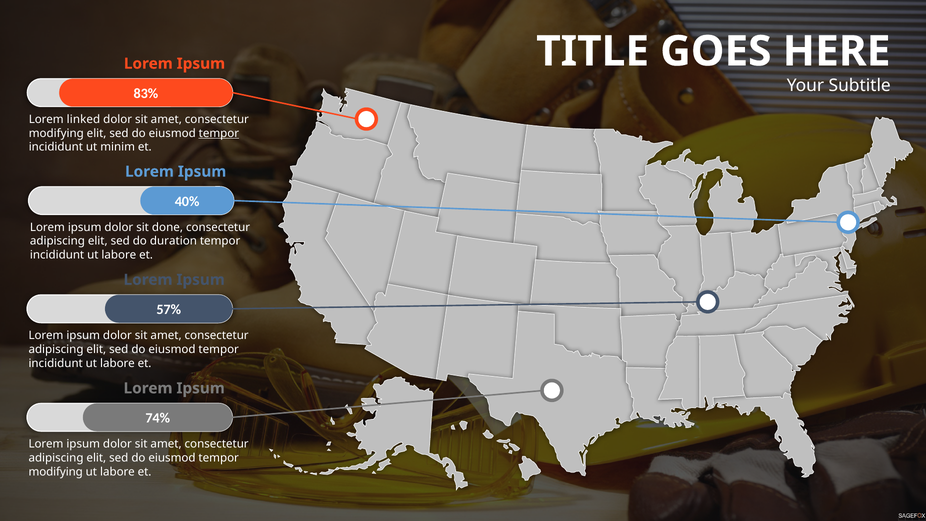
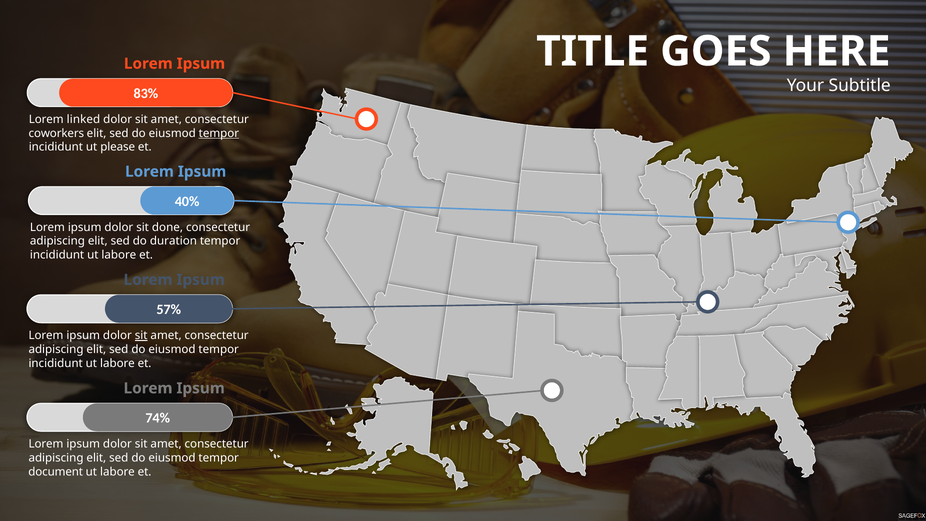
modifying at (56, 133): modifying -> coworkers
minim: minim -> please
sit at (141, 335) underline: none -> present
modifying at (56, 472): modifying -> document
